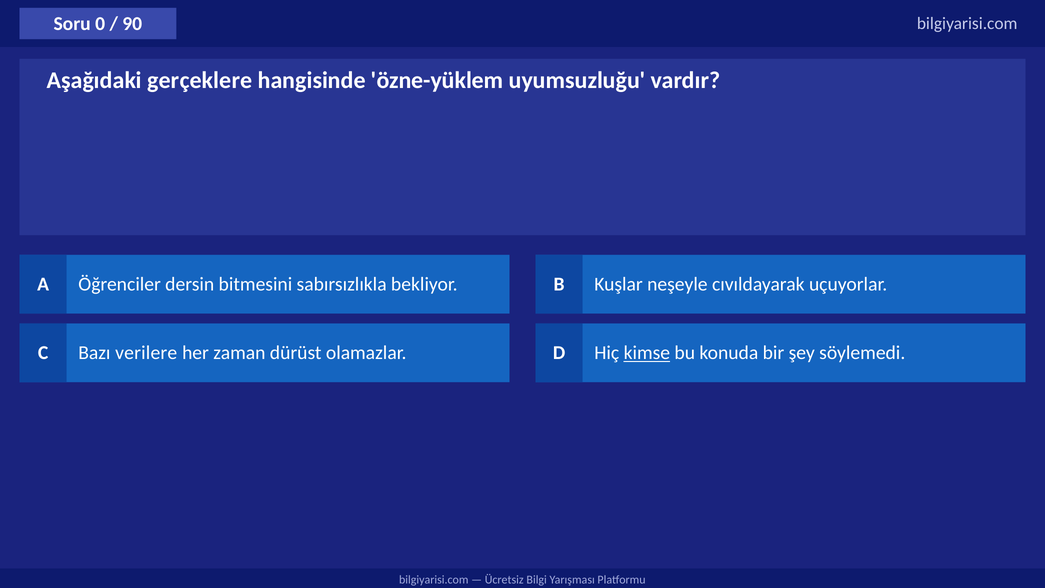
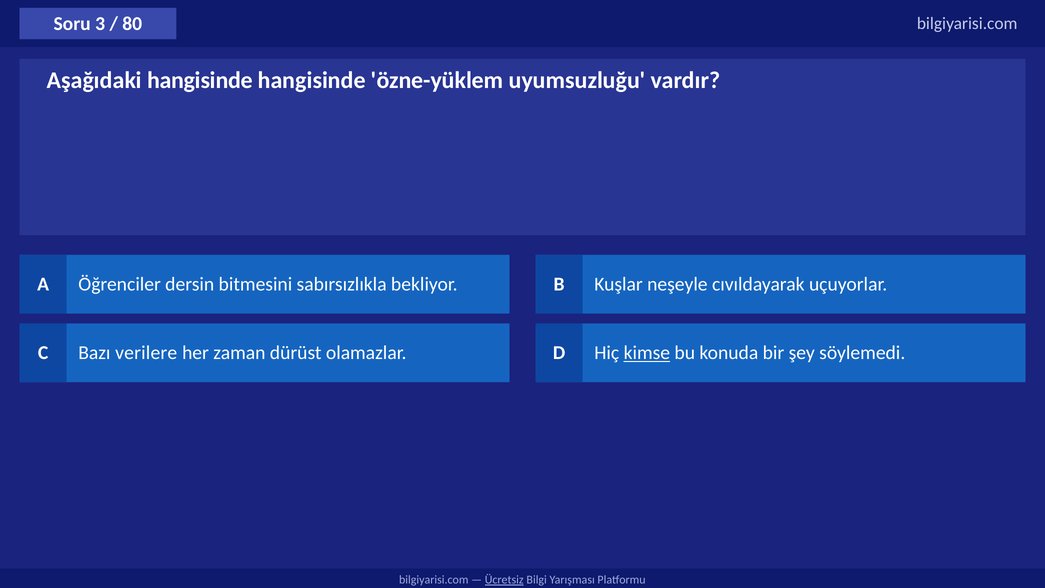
0: 0 -> 3
90: 90 -> 80
Aşağıdaki gerçeklere: gerçeklere -> hangisinde
Ücretsiz underline: none -> present
